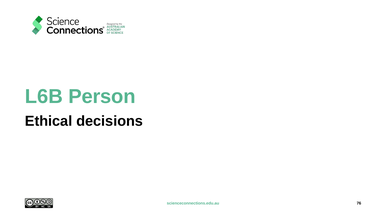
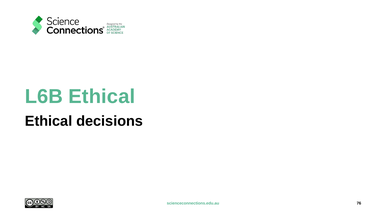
L6B Person: Person -> Ethical
